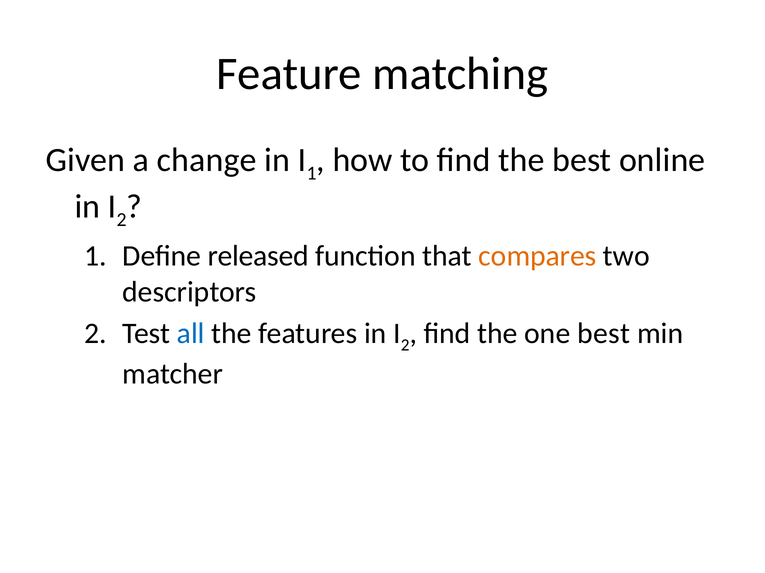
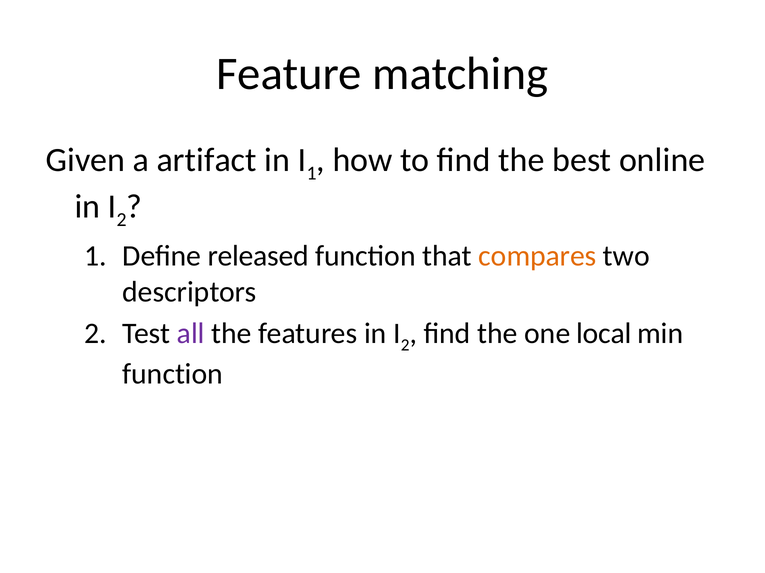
change: change -> artifact
all colour: blue -> purple
one best: best -> local
matcher at (173, 375): matcher -> function
